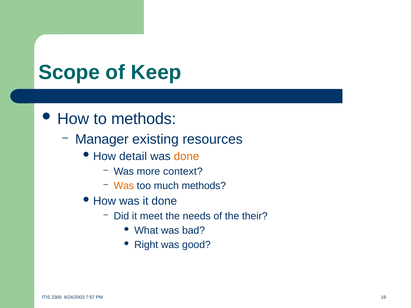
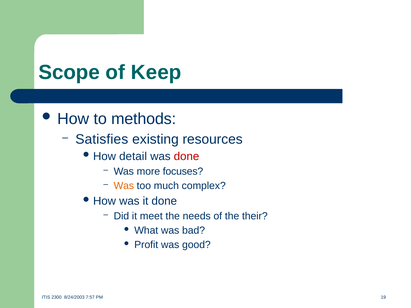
Manager: Manager -> Satisfies
done at (186, 157) colour: orange -> red
context: context -> focuses
much methods: methods -> complex
Right: Right -> Profit
